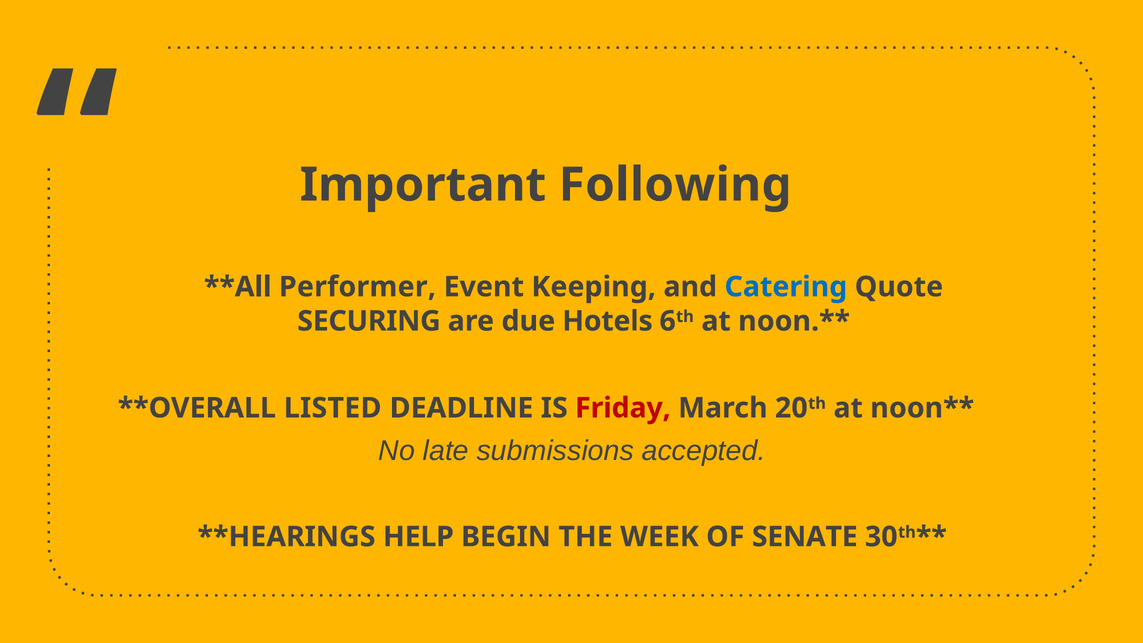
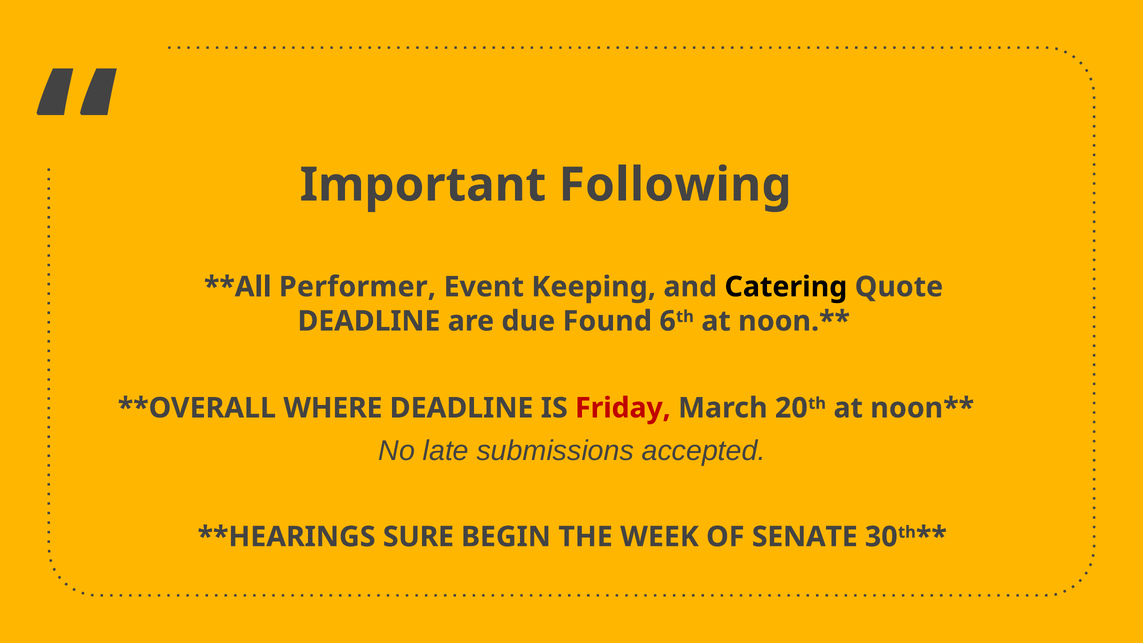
Catering colour: blue -> black
SECURING at (369, 321): SECURING -> DEADLINE
Hotels: Hotels -> Found
LISTED: LISTED -> WHERE
HELP: HELP -> SURE
